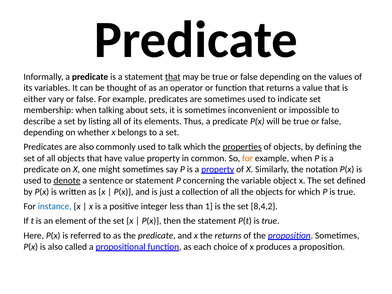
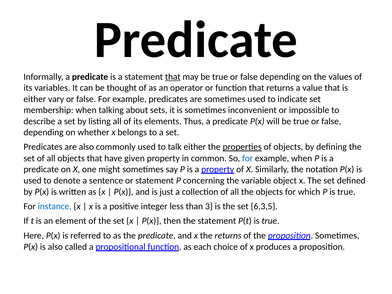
talk which: which -> either
have value: value -> given
for at (248, 158) colour: orange -> blue
denote underline: present -> none
1: 1 -> 3
8,4,2: 8,4,2 -> 6,3,5
